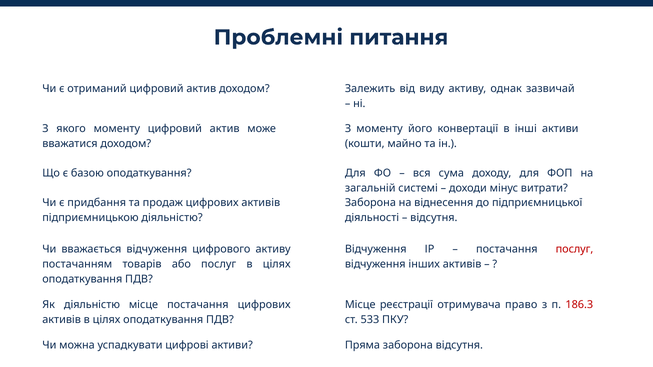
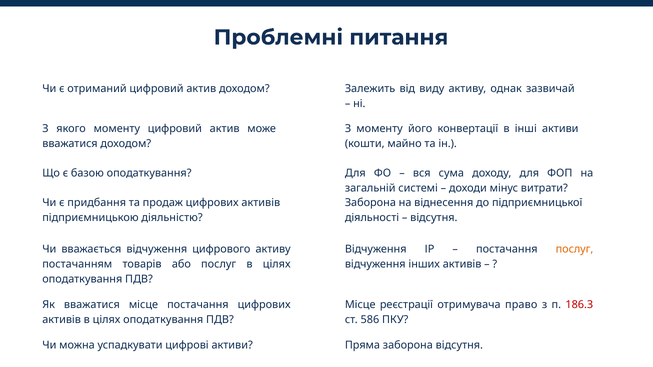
послуг at (575, 249) colour: red -> orange
Як діяльністю: діяльністю -> вважатися
533: 533 -> 586
